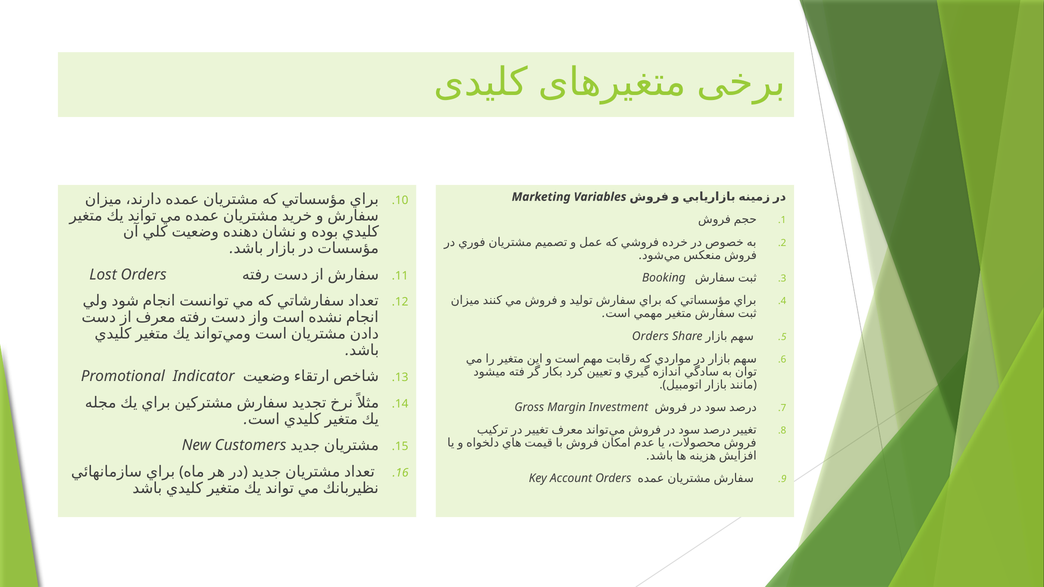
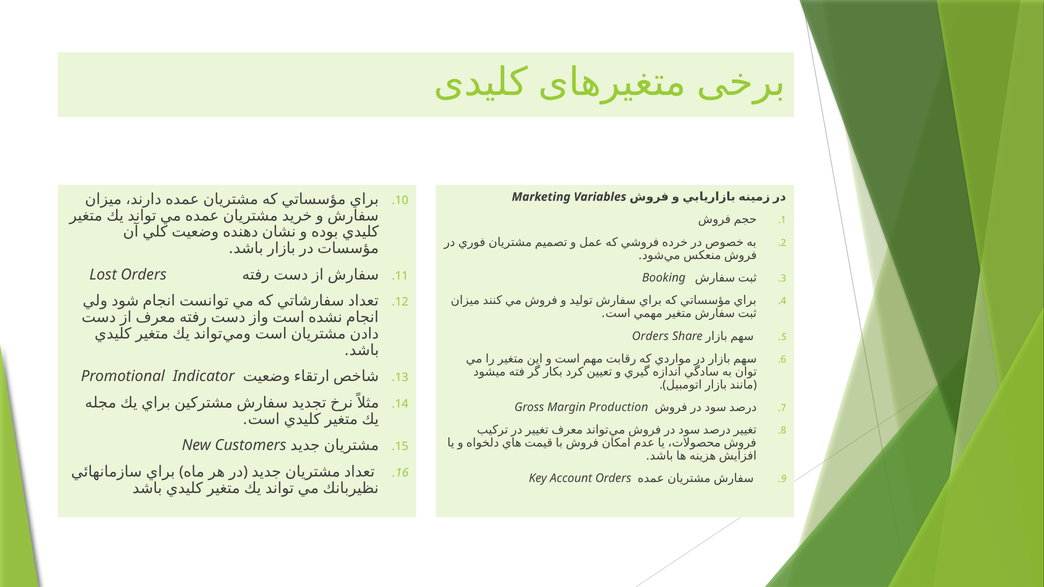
Investment: Investment -> Production
